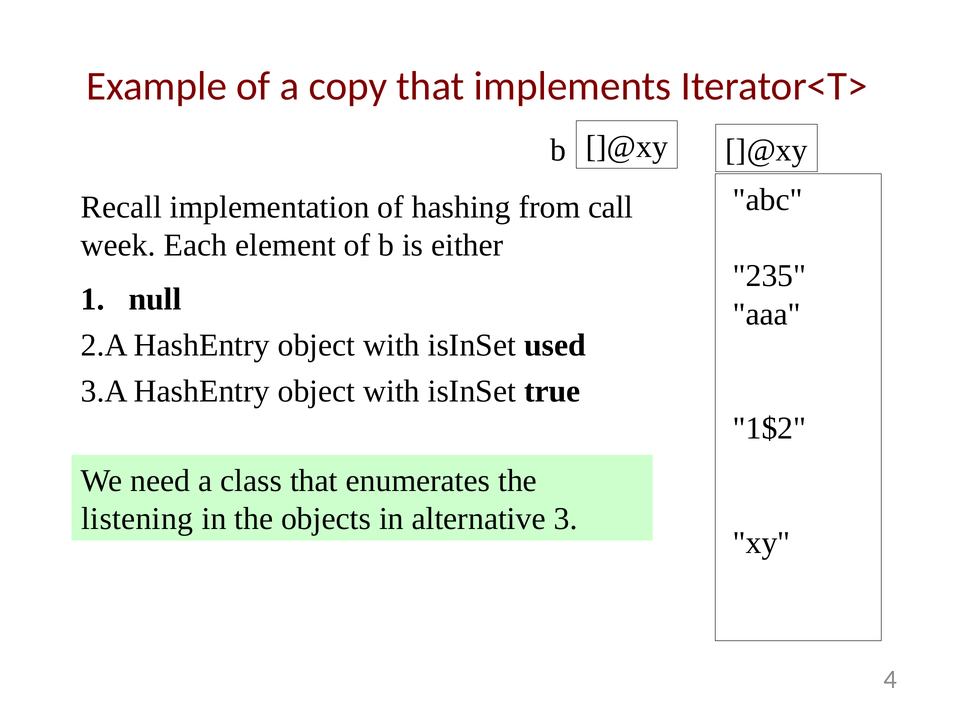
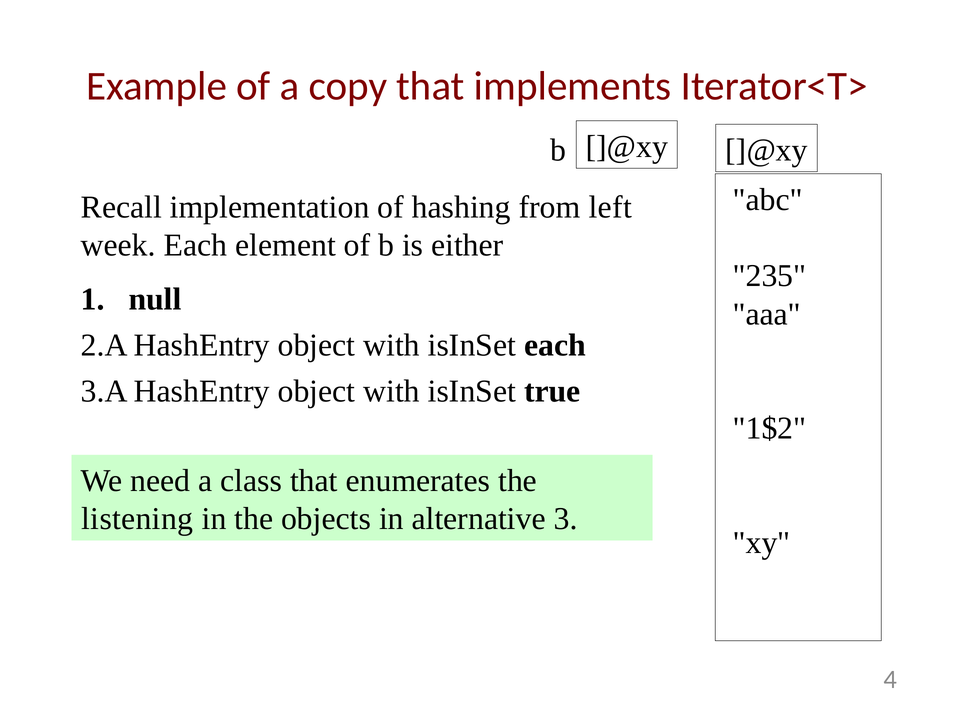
call: call -> left
isInSet used: used -> each
